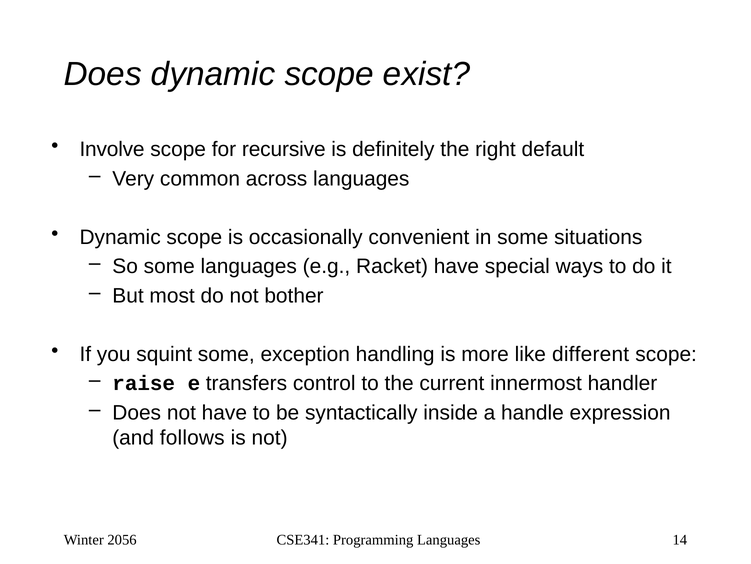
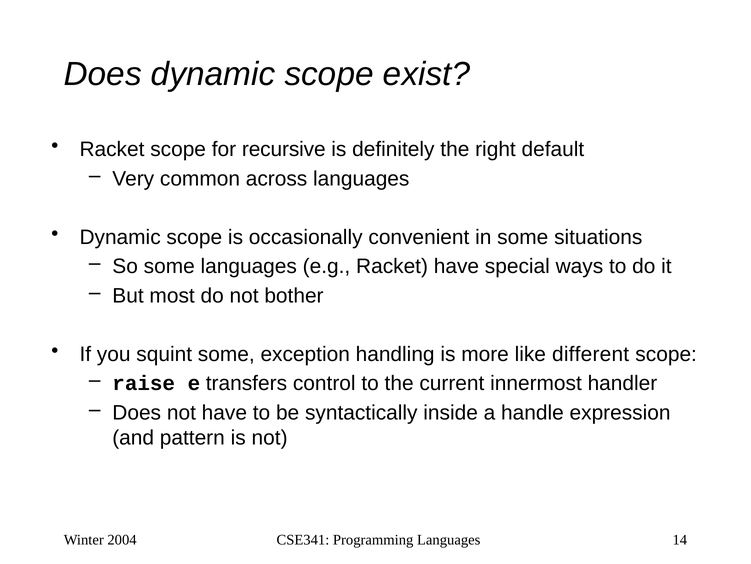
Involve at (112, 149): Involve -> Racket
follows: follows -> pattern
2056: 2056 -> 2004
